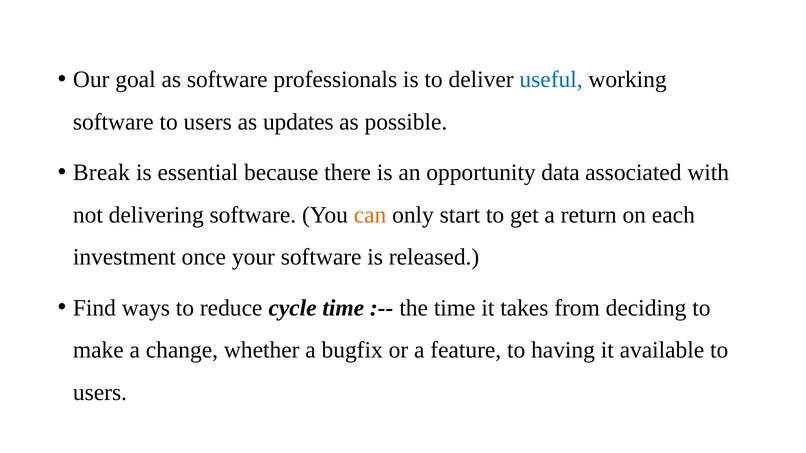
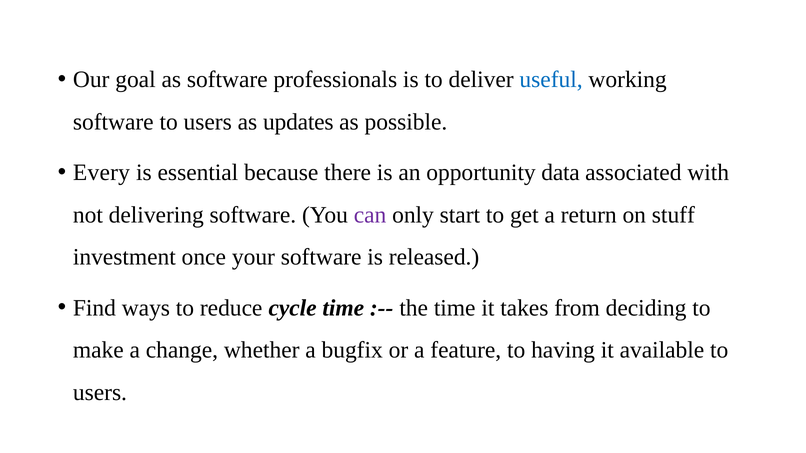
Break: Break -> Every
can colour: orange -> purple
each: each -> stuff
